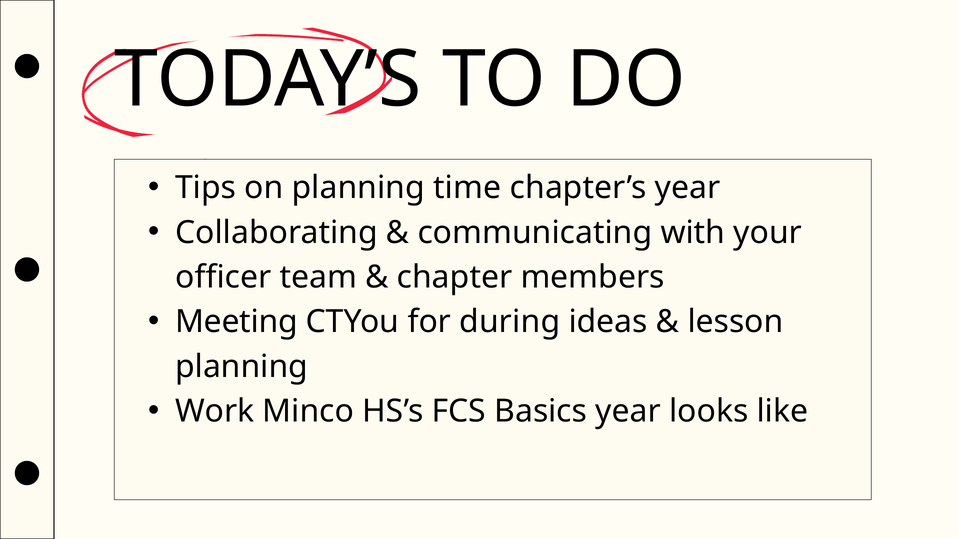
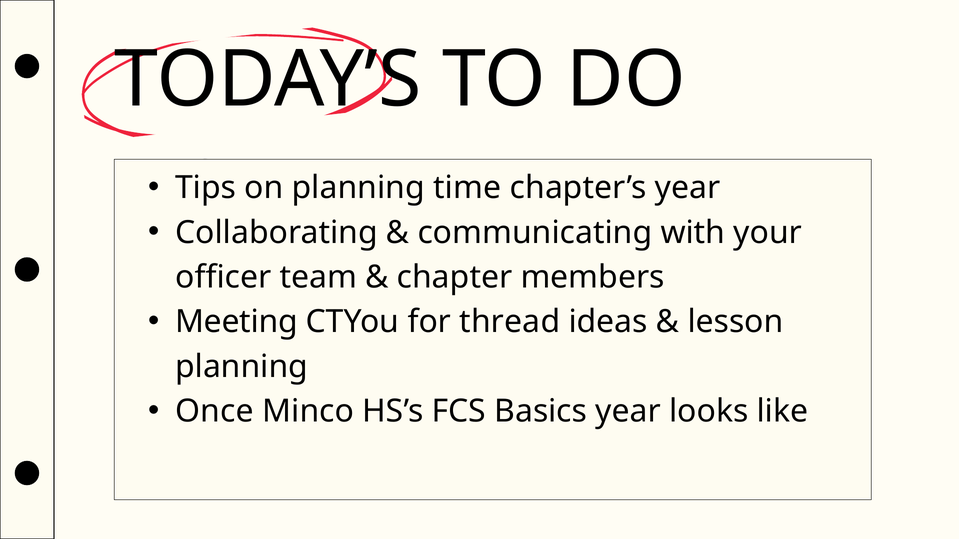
during: during -> thread
Work: Work -> Once
